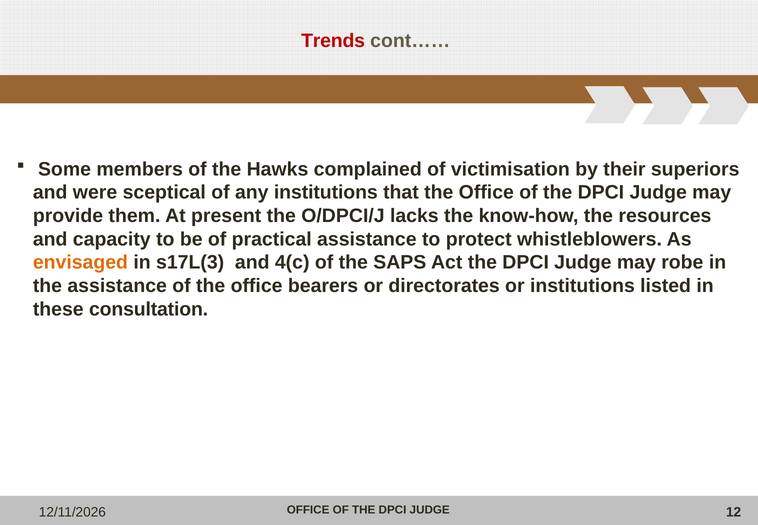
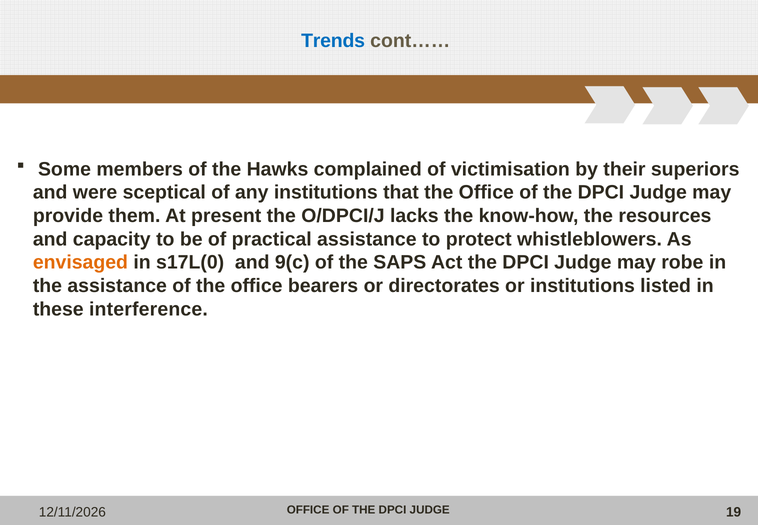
Trends colour: red -> blue
s17L(3: s17L(3 -> s17L(0
4(c: 4(c -> 9(c
consultation: consultation -> interference
12: 12 -> 19
